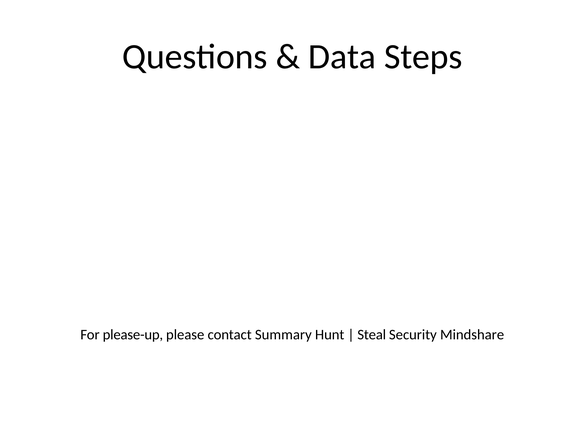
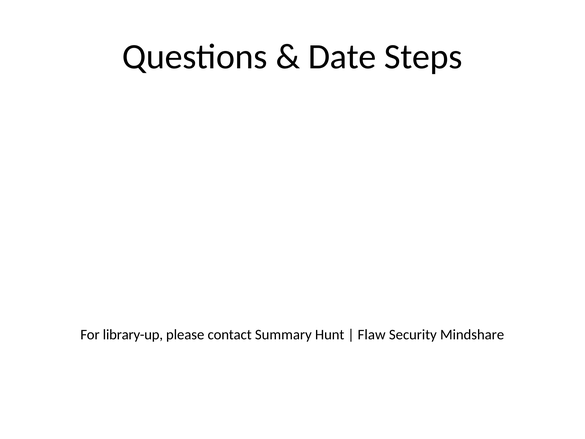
Data: Data -> Date
please-up: please-up -> library-up
Steal: Steal -> Flaw
